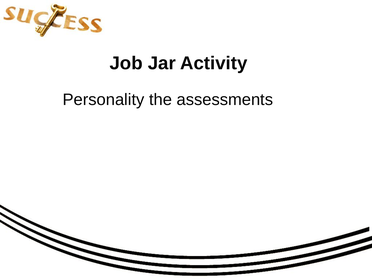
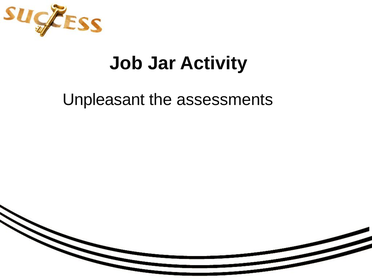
Personality: Personality -> Unpleasant
